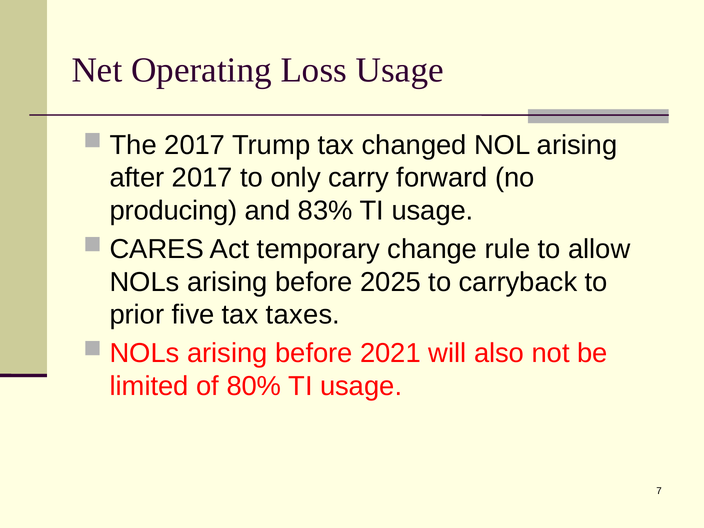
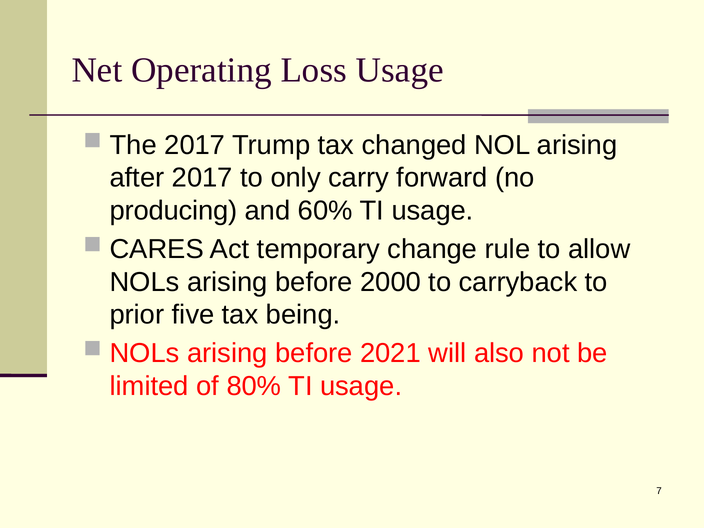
83%: 83% -> 60%
2025: 2025 -> 2000
taxes: taxes -> being
